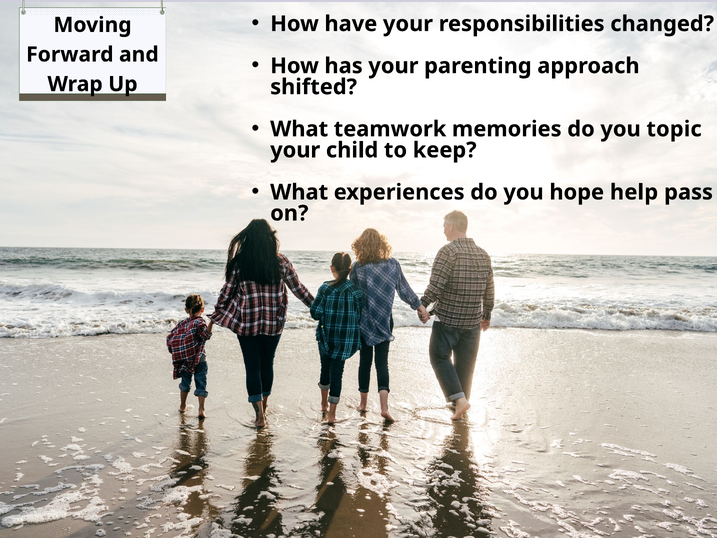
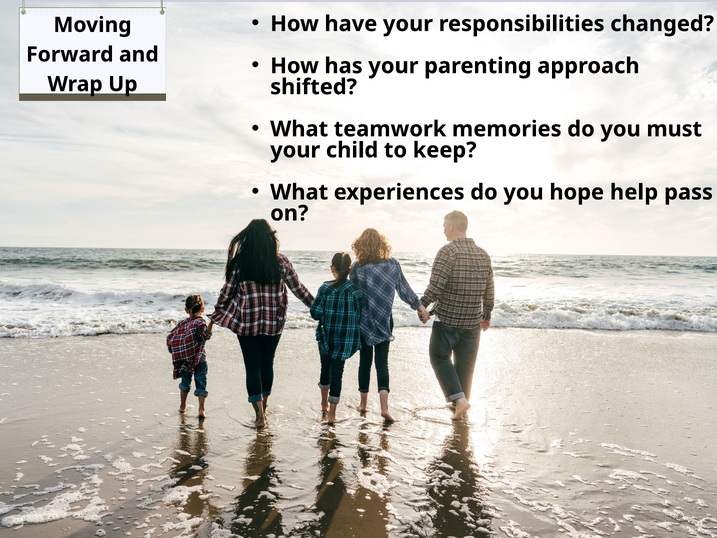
topic: topic -> must
